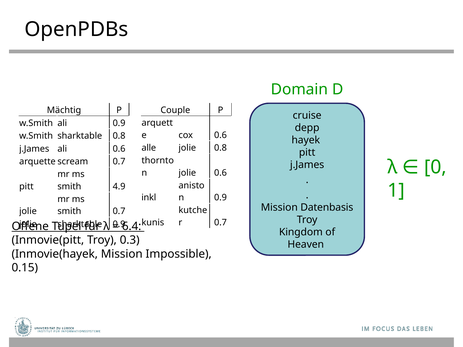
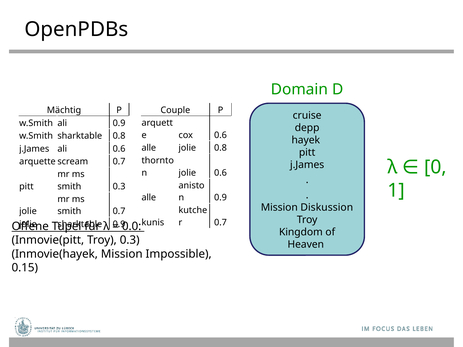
smith 4.9: 4.9 -> 0.3
inkl at (149, 198): inkl -> alle
Datenbasis: Datenbasis -> Diskussion
6.4: 6.4 -> 0.0
